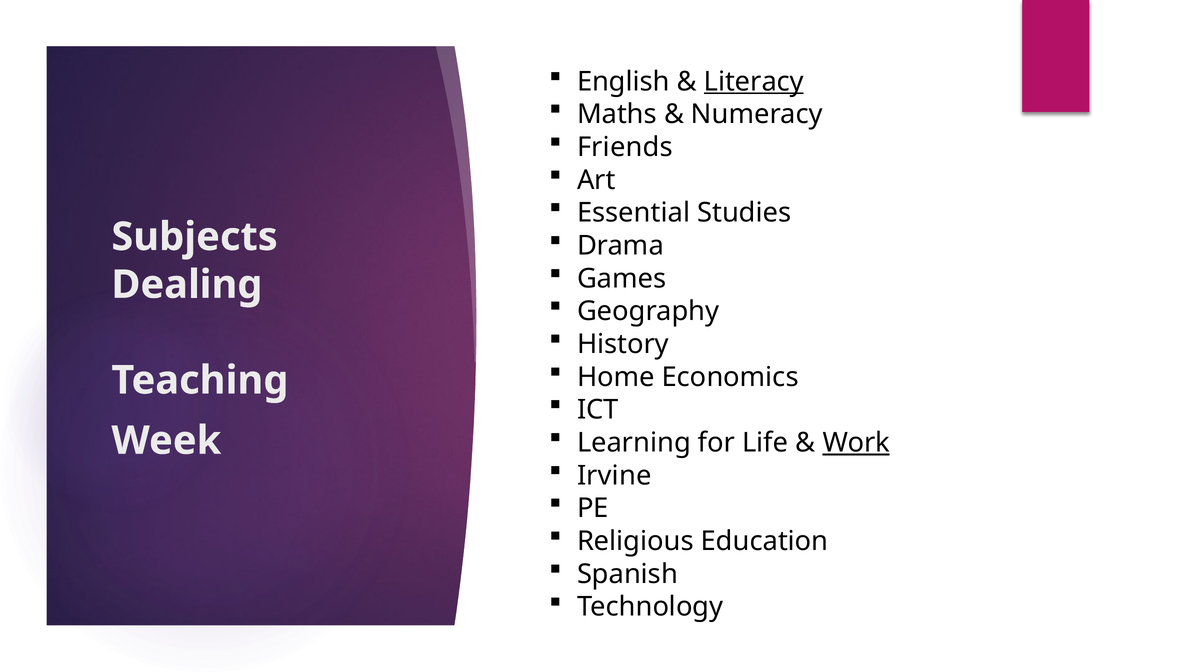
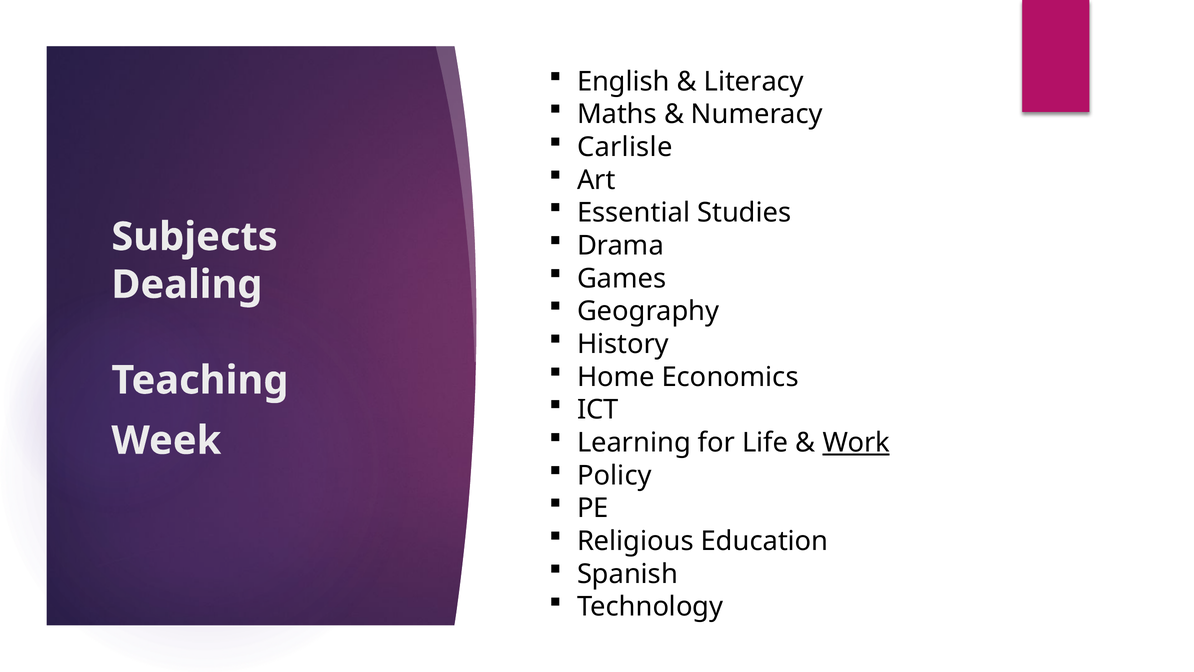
Literacy underline: present -> none
Friends: Friends -> Carlisle
Irvine: Irvine -> Policy
